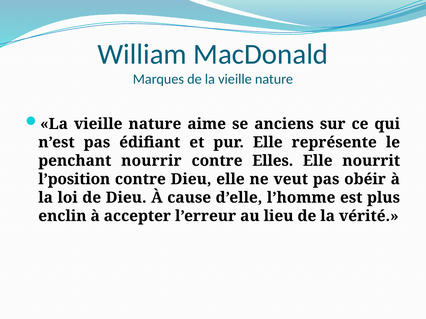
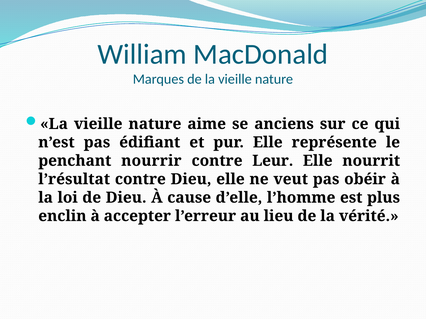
Elles: Elles -> Leur
l’position: l’position -> l’résultat
